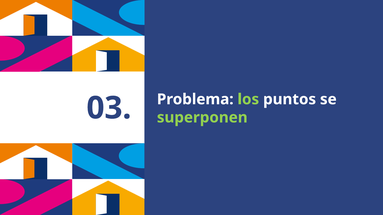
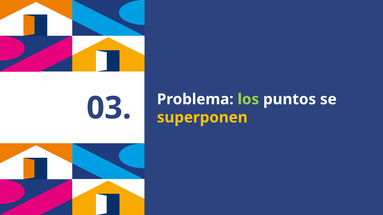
superponen colour: light green -> yellow
